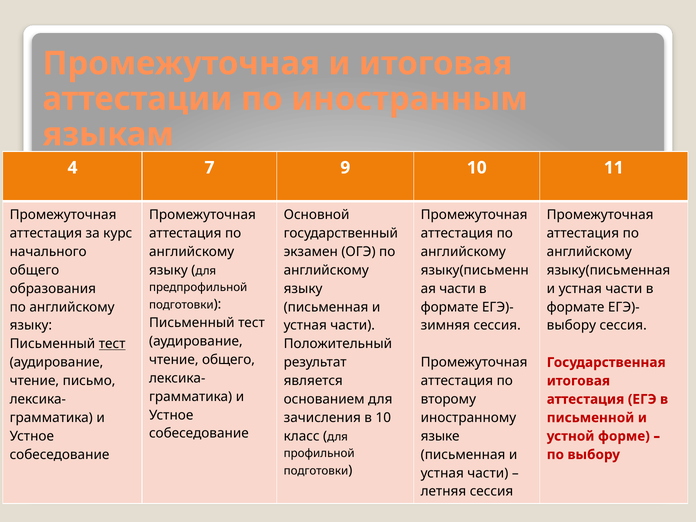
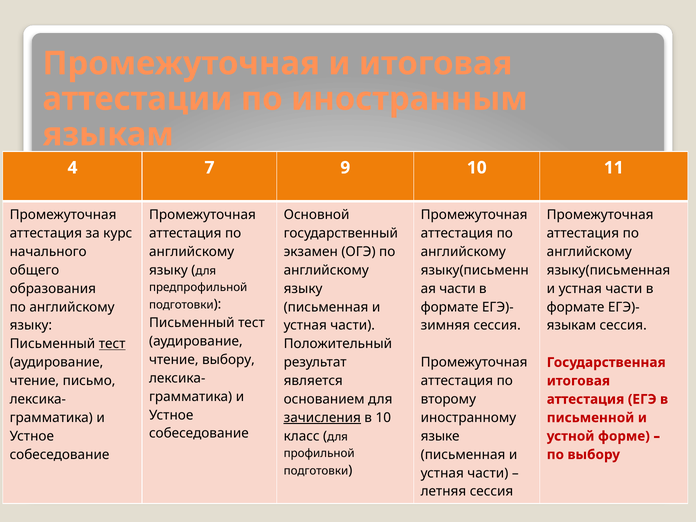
выбору at (571, 326): выбору -> языкам
чтение общего: общего -> выбору
зачисления underline: none -> present
